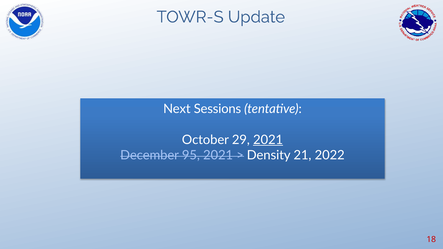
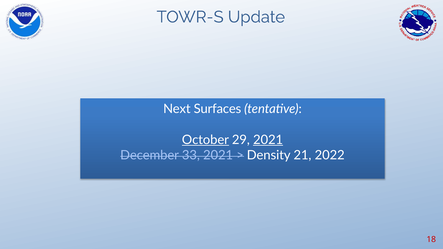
Sessions: Sessions -> Surfaces
October underline: none -> present
95: 95 -> 33
